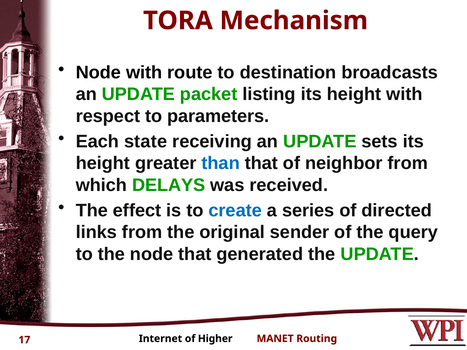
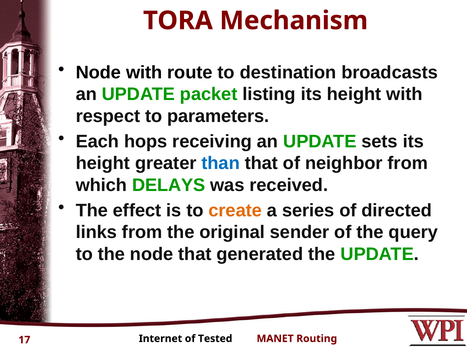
state: state -> hops
create colour: blue -> orange
Higher: Higher -> Tested
